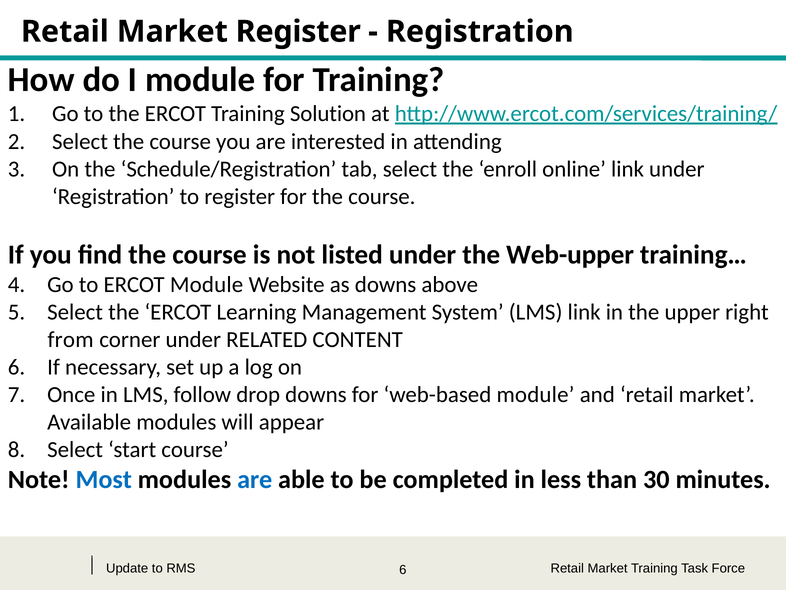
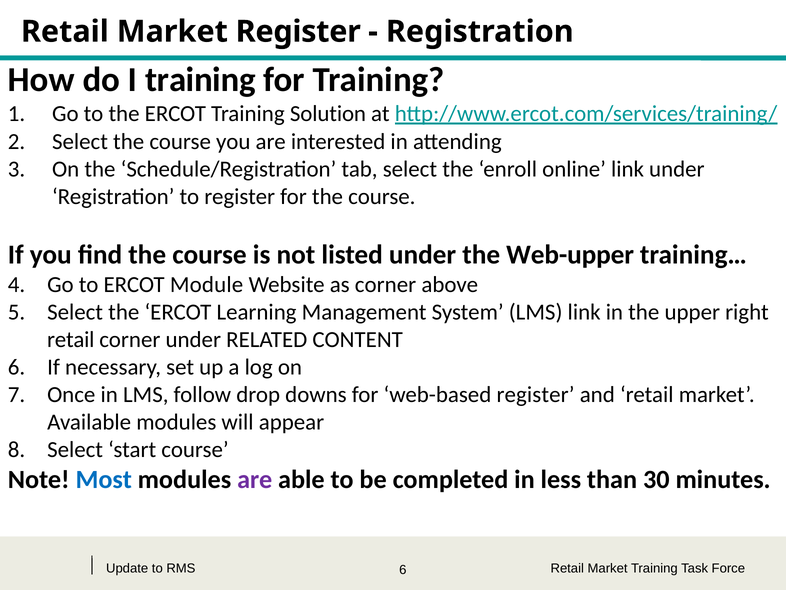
I module: module -> training
as downs: downs -> corner
from at (71, 339): from -> retail
web-based module: module -> register
are at (255, 479) colour: blue -> purple
